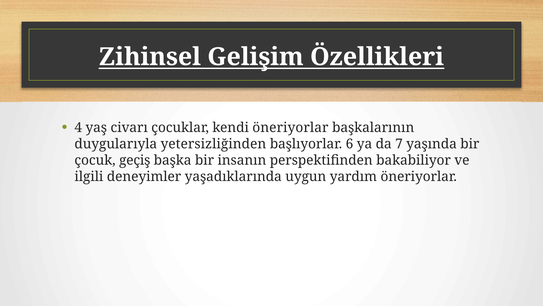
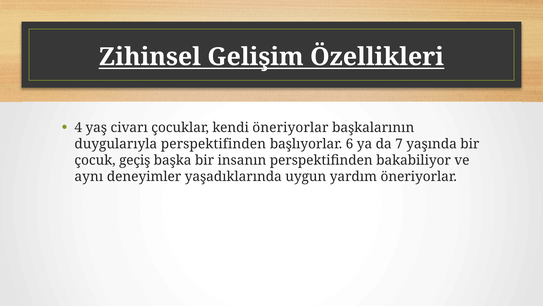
duygularıyla yetersizliğinden: yetersizliğinden -> perspektifinden
ilgili: ilgili -> aynı
